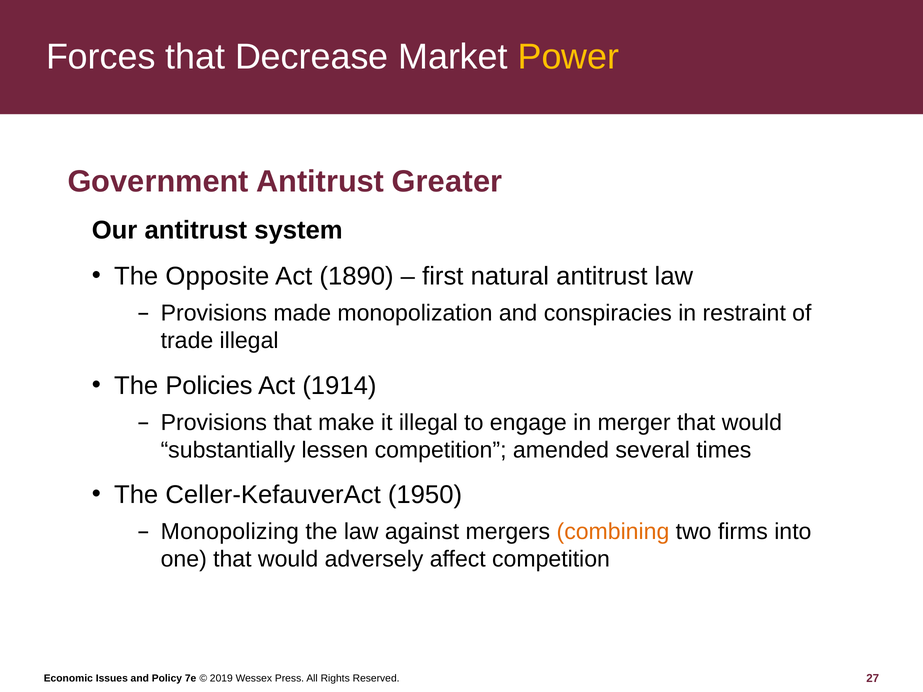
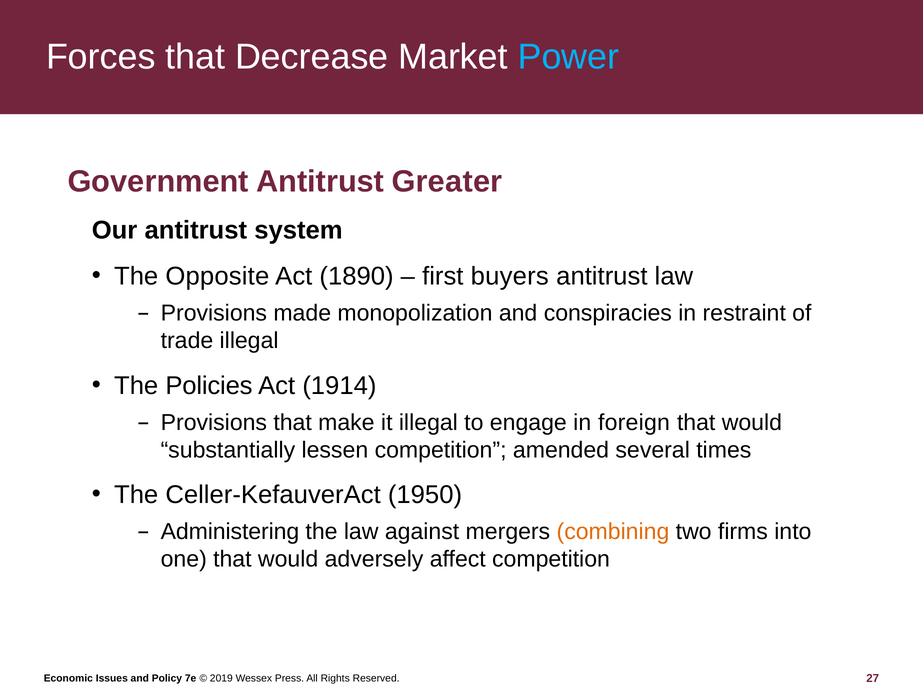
Power colour: yellow -> light blue
natural: natural -> buyers
merger: merger -> foreign
Monopolizing: Monopolizing -> Administering
